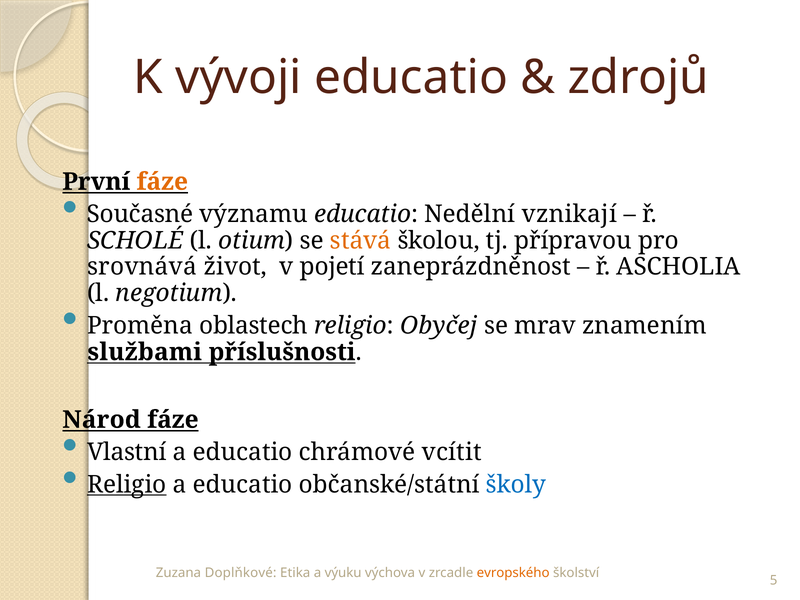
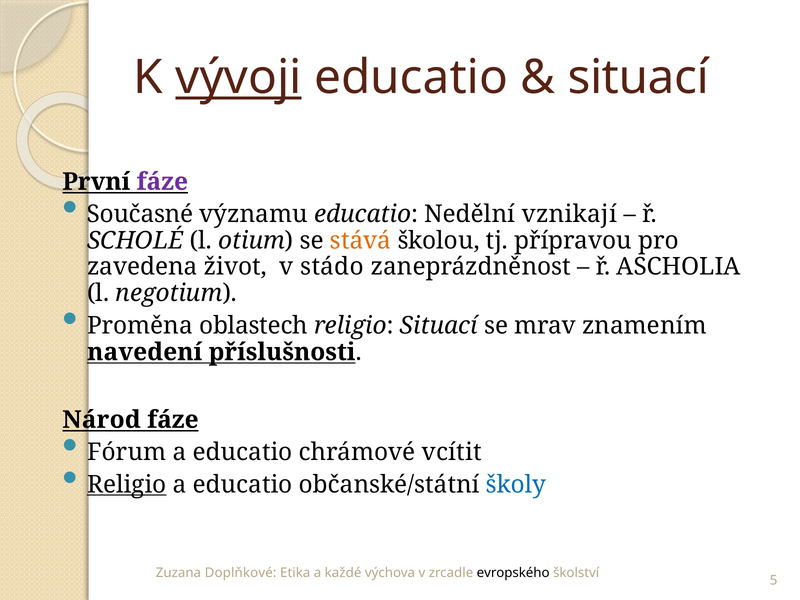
vývoji underline: none -> present
zdrojů at (638, 77): zdrojů -> situací
fáze at (162, 182) colour: orange -> purple
srovnává: srovnává -> zavedena
pojetí: pojetí -> stádo
religio Obyčej: Obyčej -> Situací
službami: službami -> navedení
Vlastní: Vlastní -> Fórum
výuku: výuku -> každé
evropského colour: orange -> black
